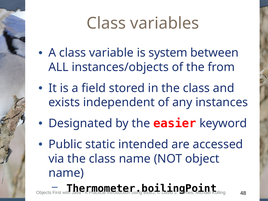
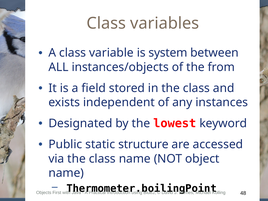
easier: easier -> lowest
intended: intended -> structure
